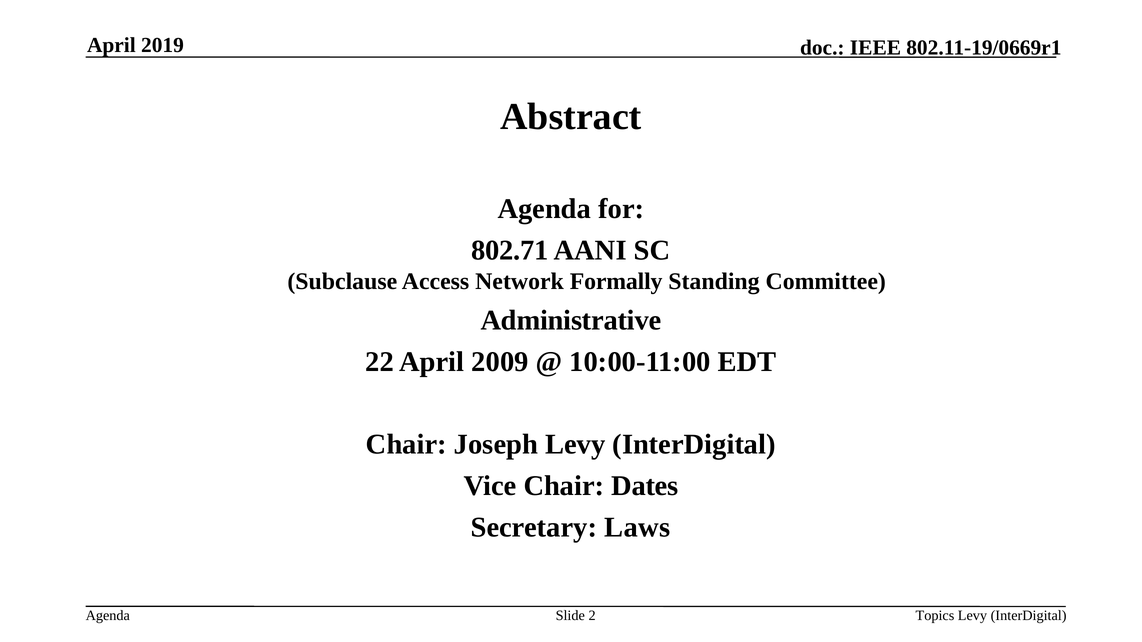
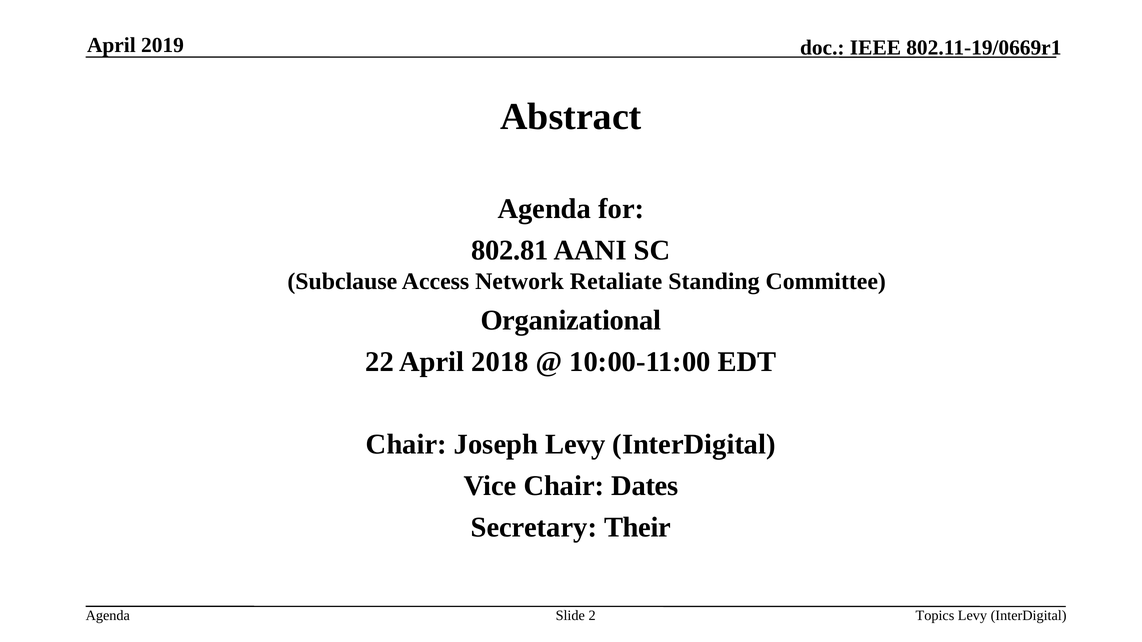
802.71: 802.71 -> 802.81
Formally: Formally -> Retaliate
Administrative: Administrative -> Organizational
2009: 2009 -> 2018
Laws: Laws -> Their
